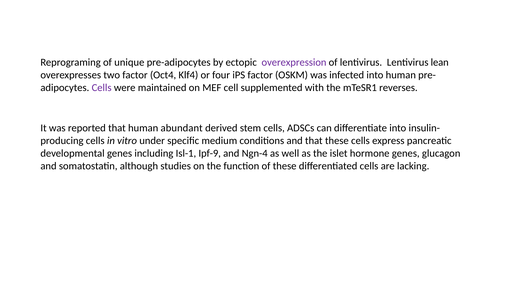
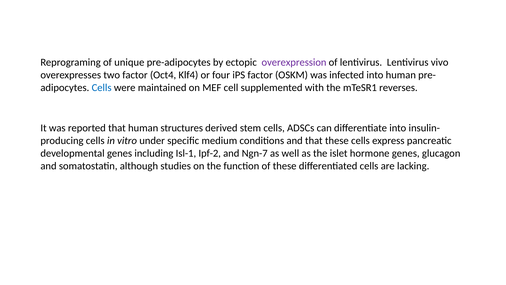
lean: lean -> vivo
Cells at (102, 87) colour: purple -> blue
abundant: abundant -> structures
Ipf-9: Ipf-9 -> Ipf-2
Ngn-4: Ngn-4 -> Ngn-7
